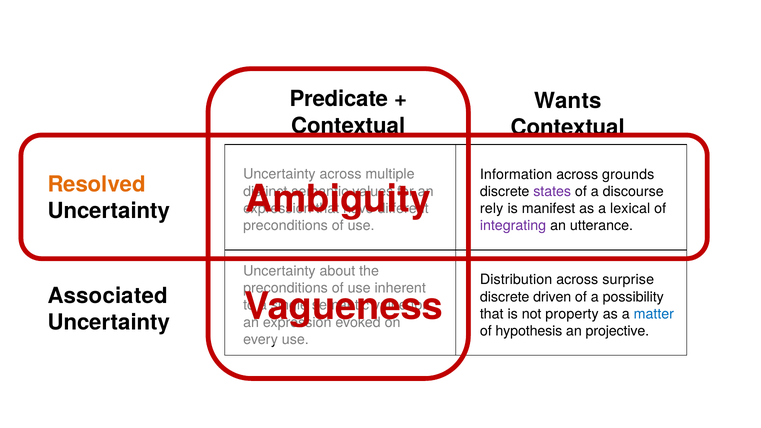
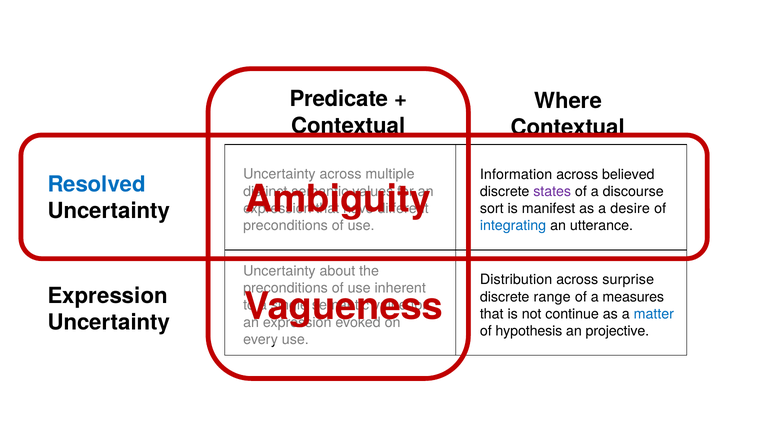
Wants: Wants -> Where
grounds: grounds -> believed
Resolved colour: orange -> blue
rely: rely -> sort
lexical: lexical -> desire
integrating colour: purple -> blue
Associated at (108, 296): Associated -> Expression
driven: driven -> range
possibility: possibility -> measures
property: property -> continue
